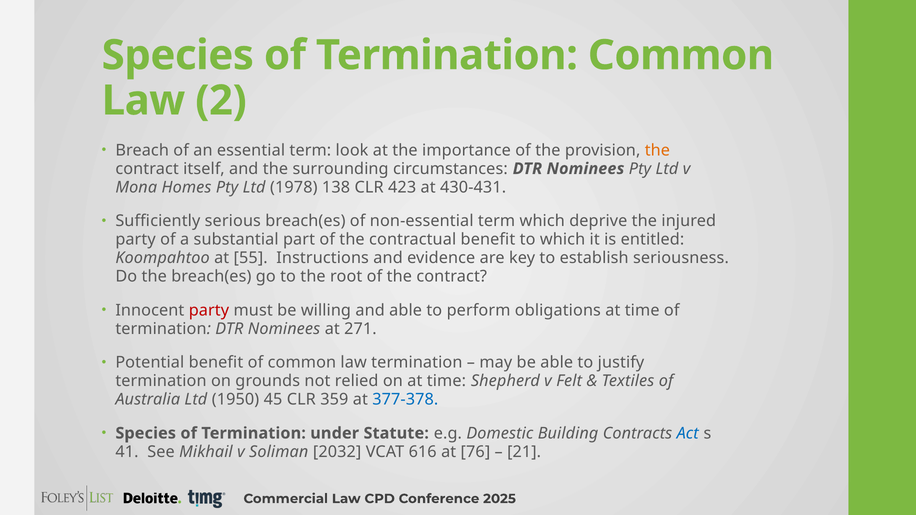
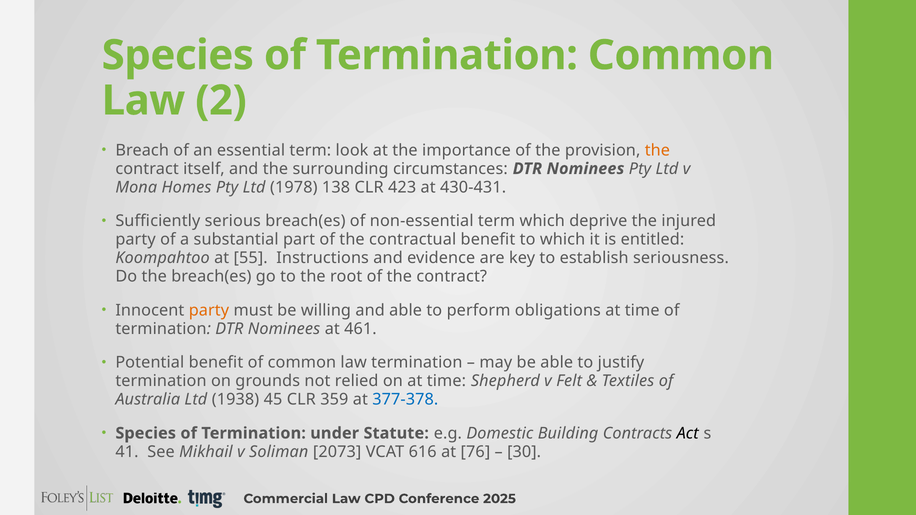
party at (209, 310) colour: red -> orange
271: 271 -> 461
1950: 1950 -> 1938
Act colour: blue -> black
2032: 2032 -> 2073
21: 21 -> 30
